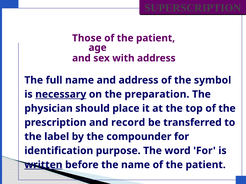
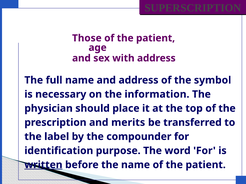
necessary underline: present -> none
preparation: preparation -> information
record: record -> merits
